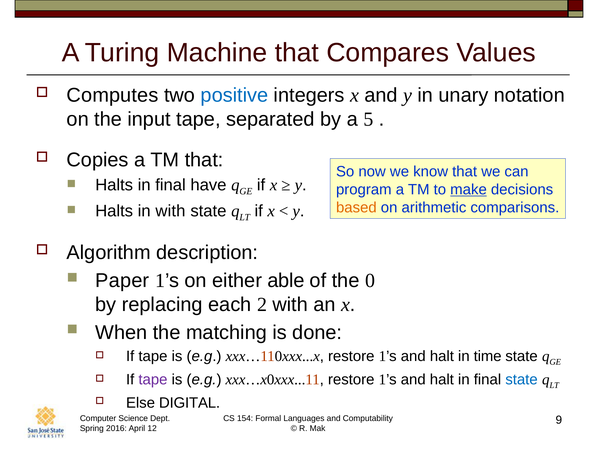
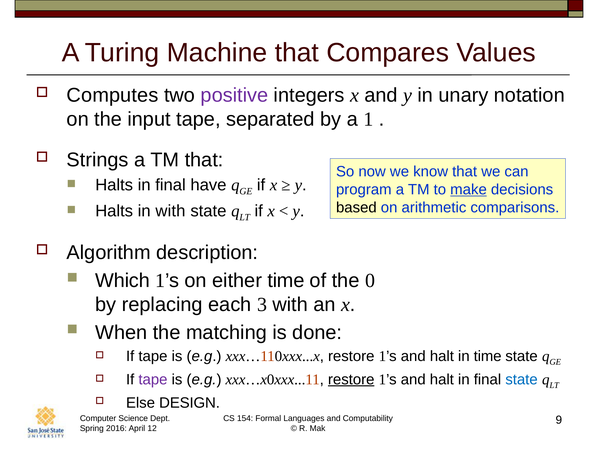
positive colour: blue -> purple
5: 5 -> 1
Copies: Copies -> Strings
based colour: orange -> black
Paper: Paper -> Which
either able: able -> time
2: 2 -> 3
restore at (351, 379) underline: none -> present
DIGITAL: DIGITAL -> DESIGN
